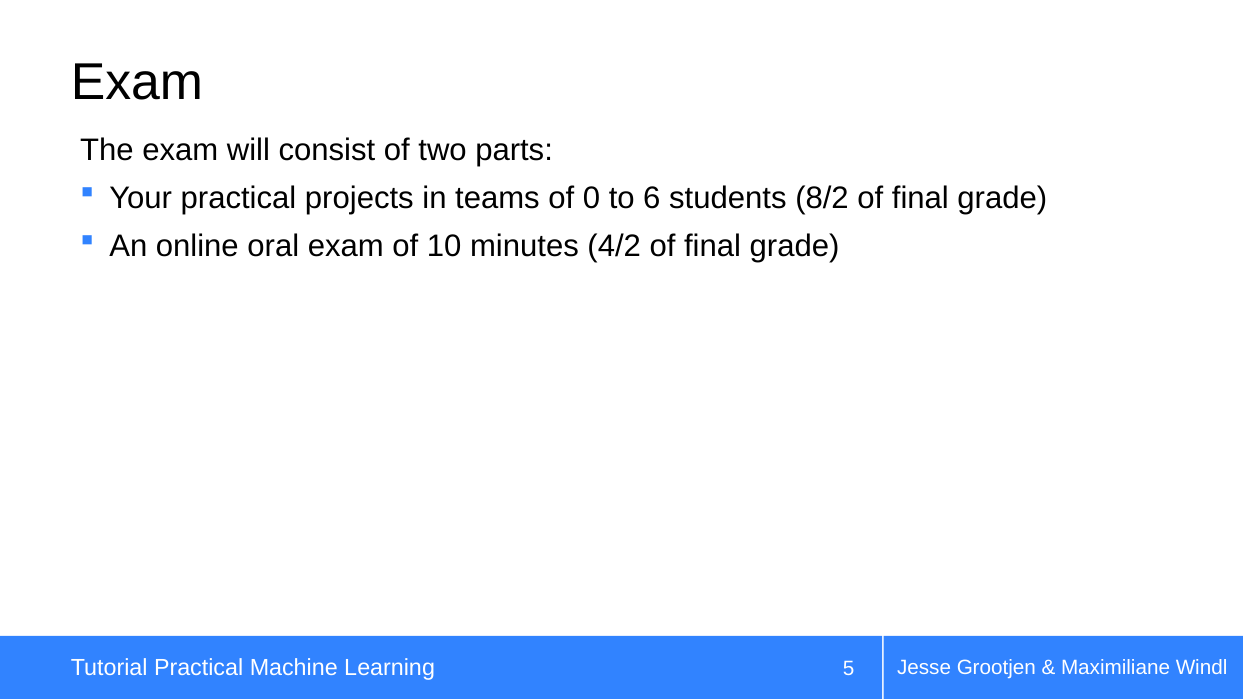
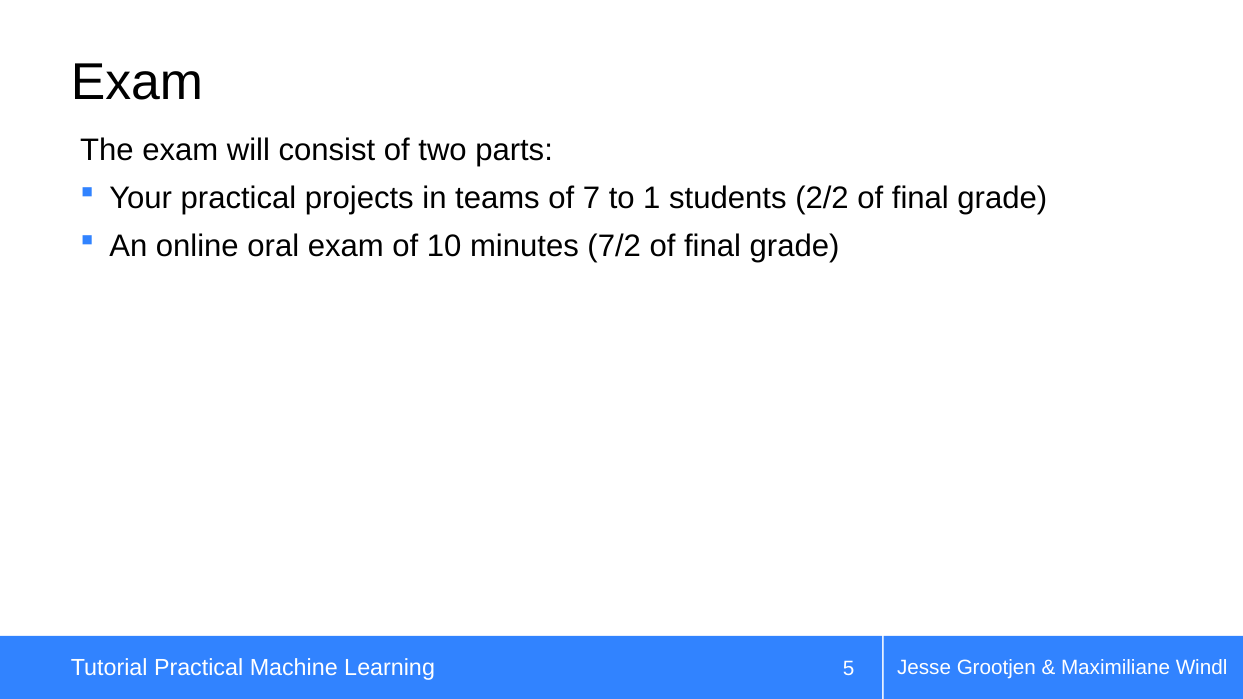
0: 0 -> 7
6: 6 -> 1
8/2: 8/2 -> 2/2
4/2: 4/2 -> 7/2
